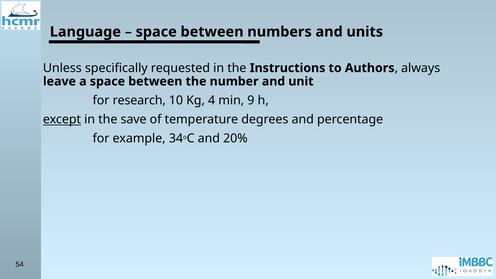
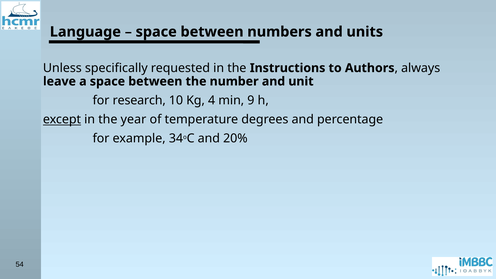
save: save -> year
